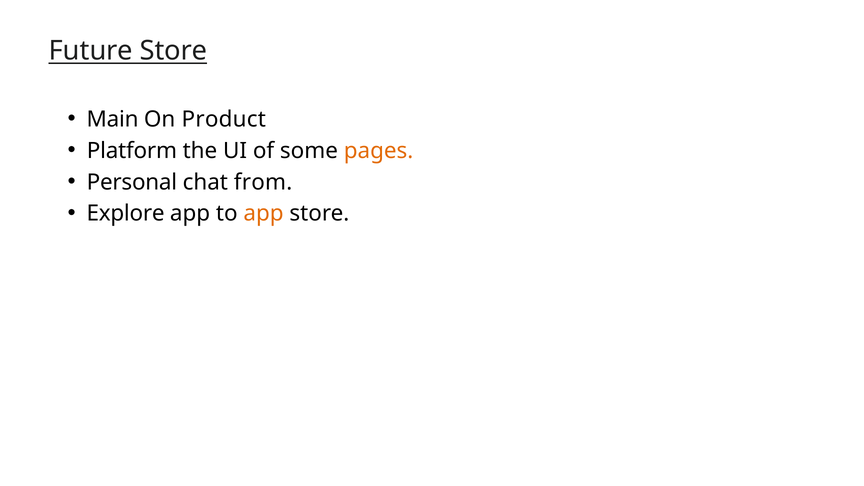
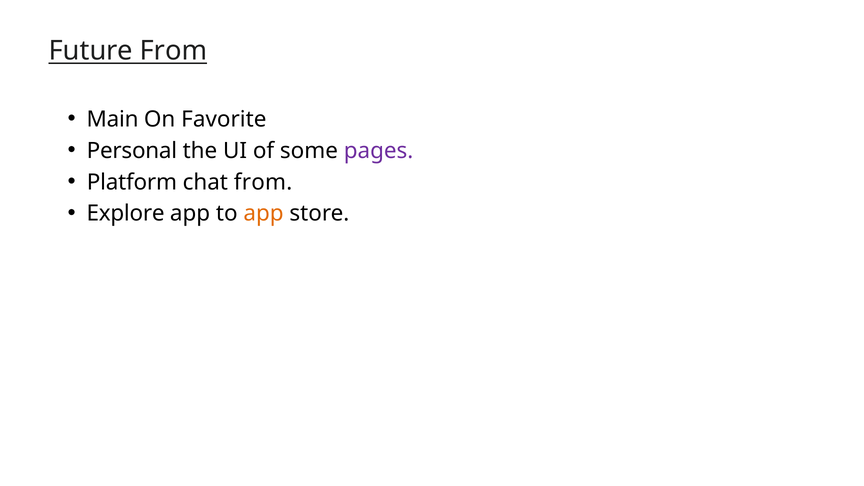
Future Store: Store -> From
Product: Product -> Favorite
Platform: Platform -> Personal
pages colour: orange -> purple
Personal: Personal -> Platform
